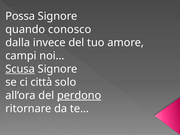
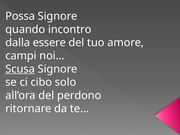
conosco: conosco -> incontro
invece: invece -> essere
città: città -> cibo
perdono underline: present -> none
